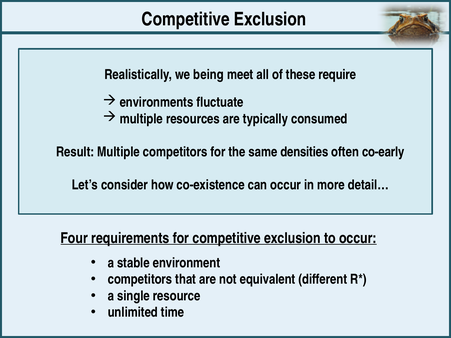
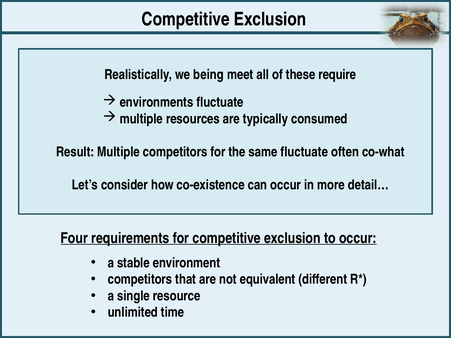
same densities: densities -> fluctuate
co-early: co-early -> co-what
